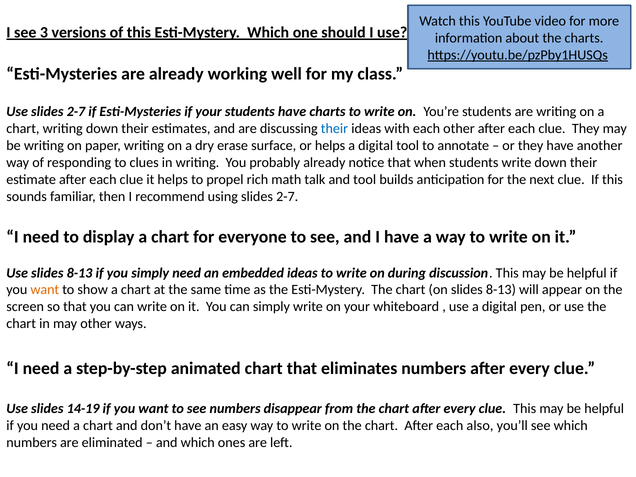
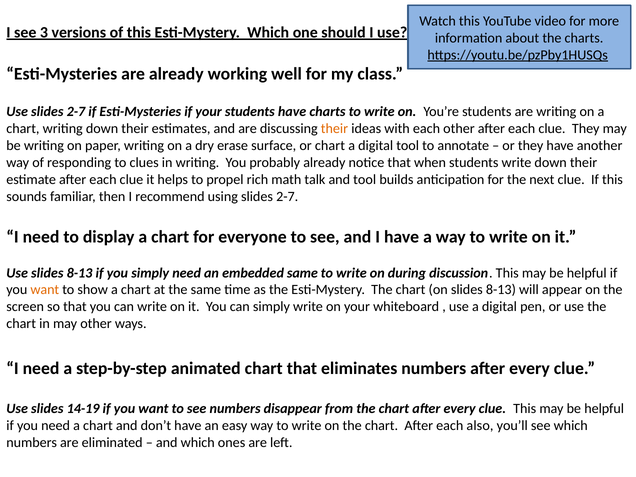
their at (334, 129) colour: blue -> orange
or helps: helps -> chart
embedded ideas: ideas -> same
